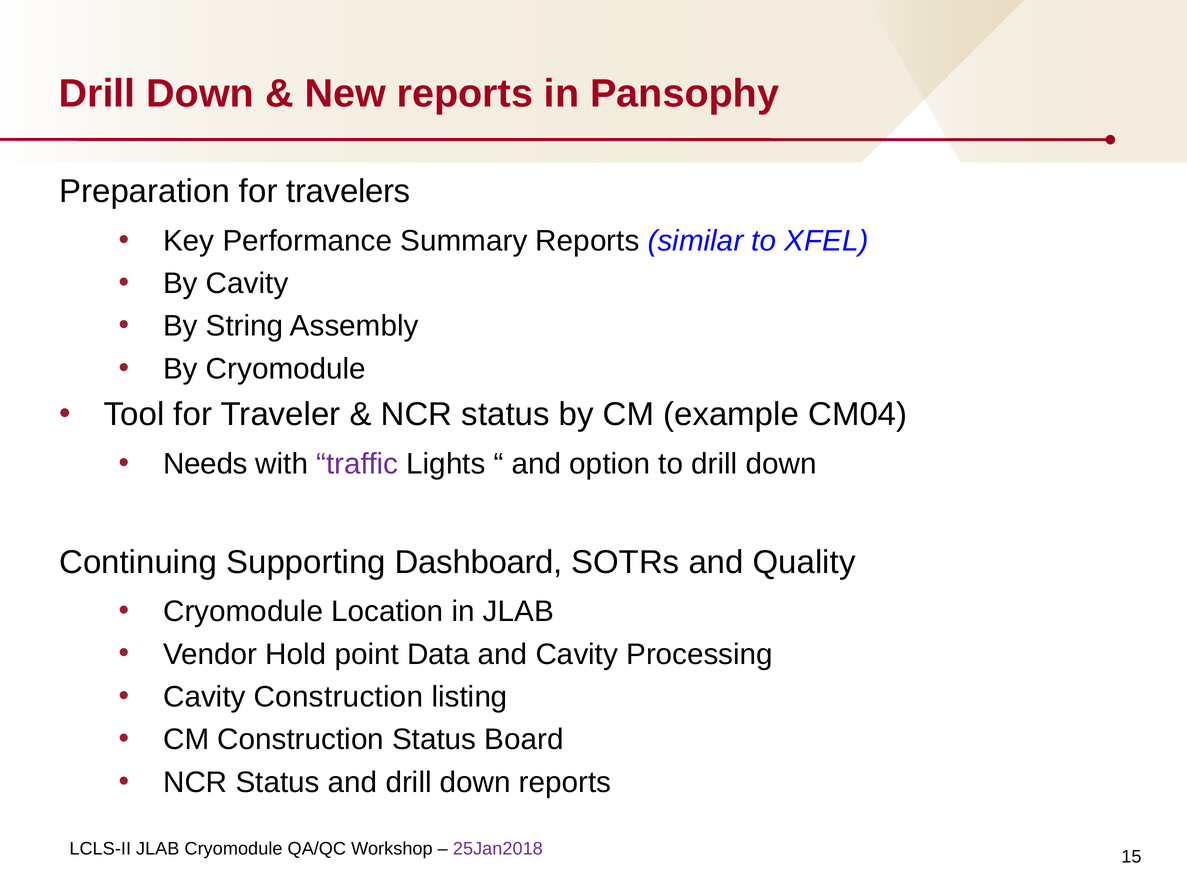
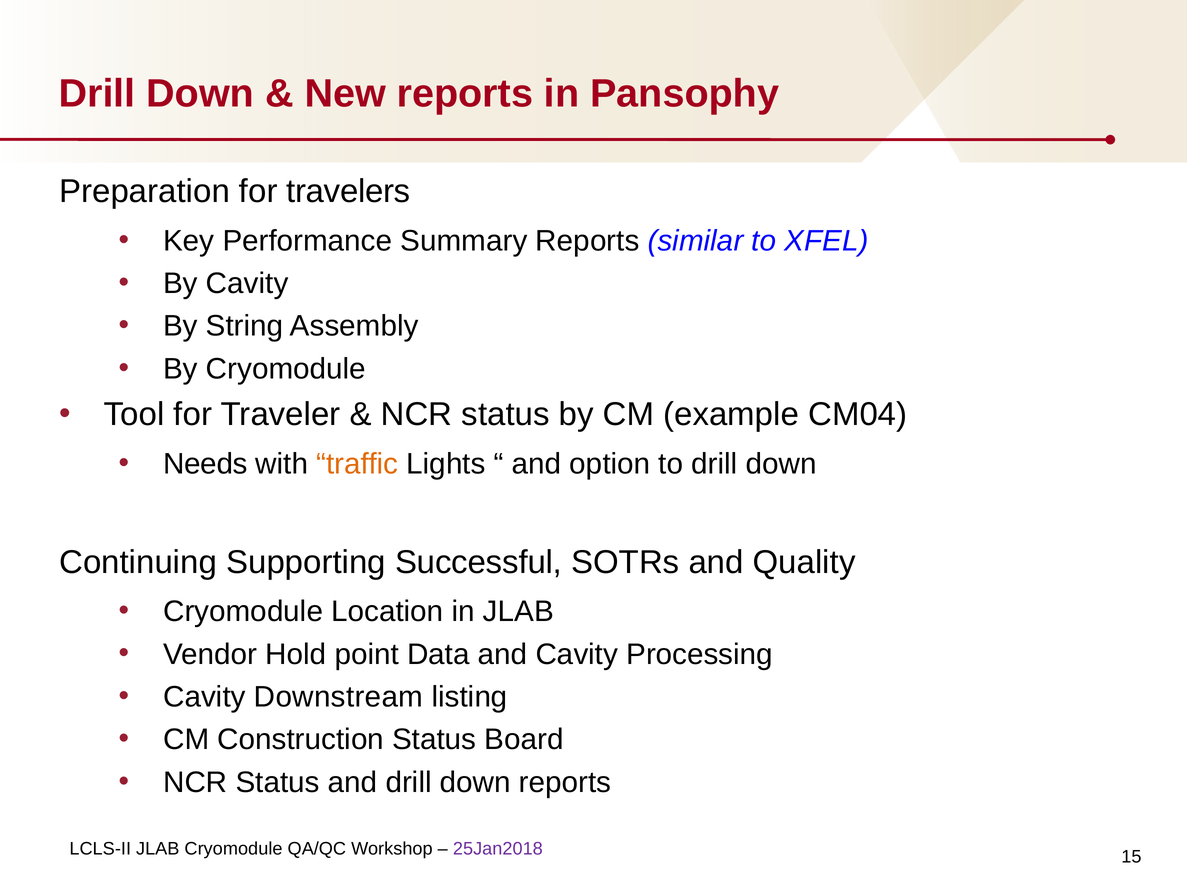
traffic colour: purple -> orange
Dashboard: Dashboard -> Successful
Cavity Construction: Construction -> Downstream
